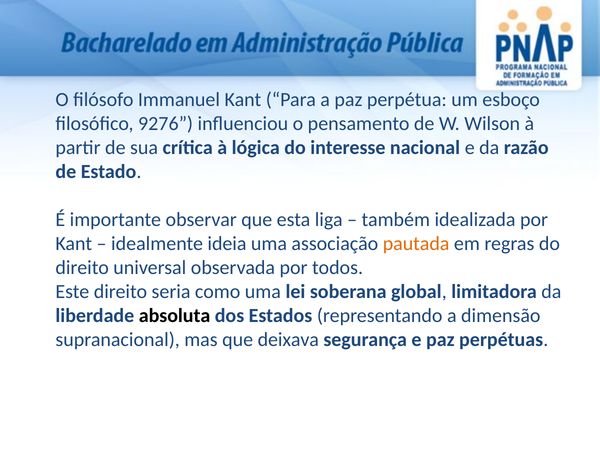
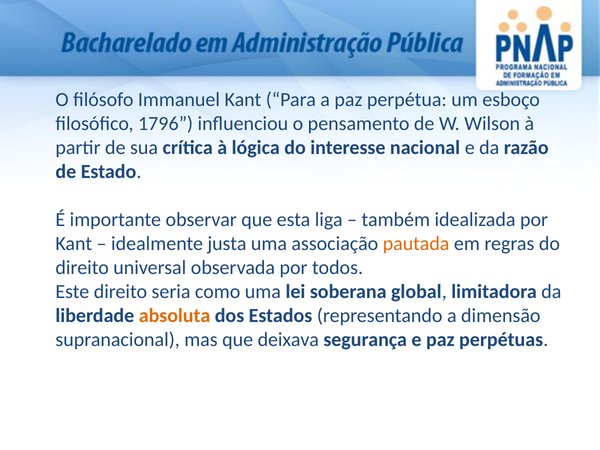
9276: 9276 -> 1796
ideia: ideia -> justa
absoluta colour: black -> orange
